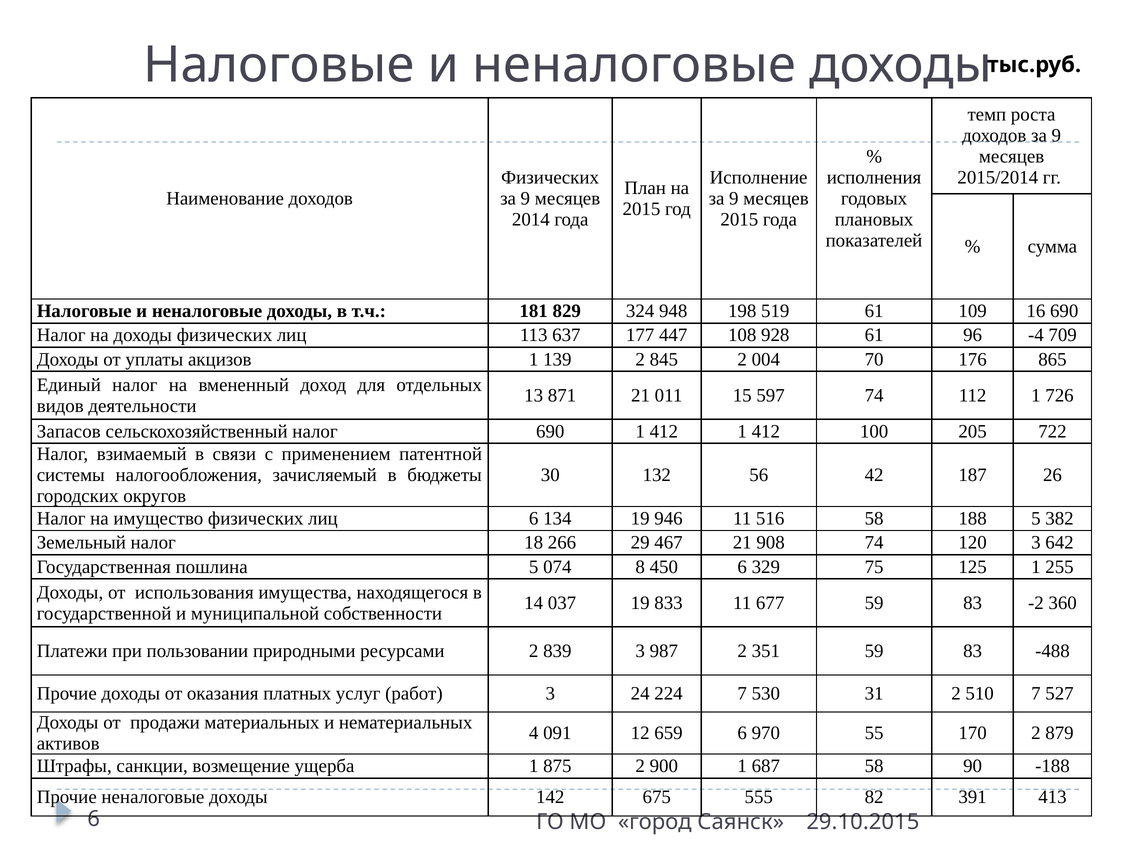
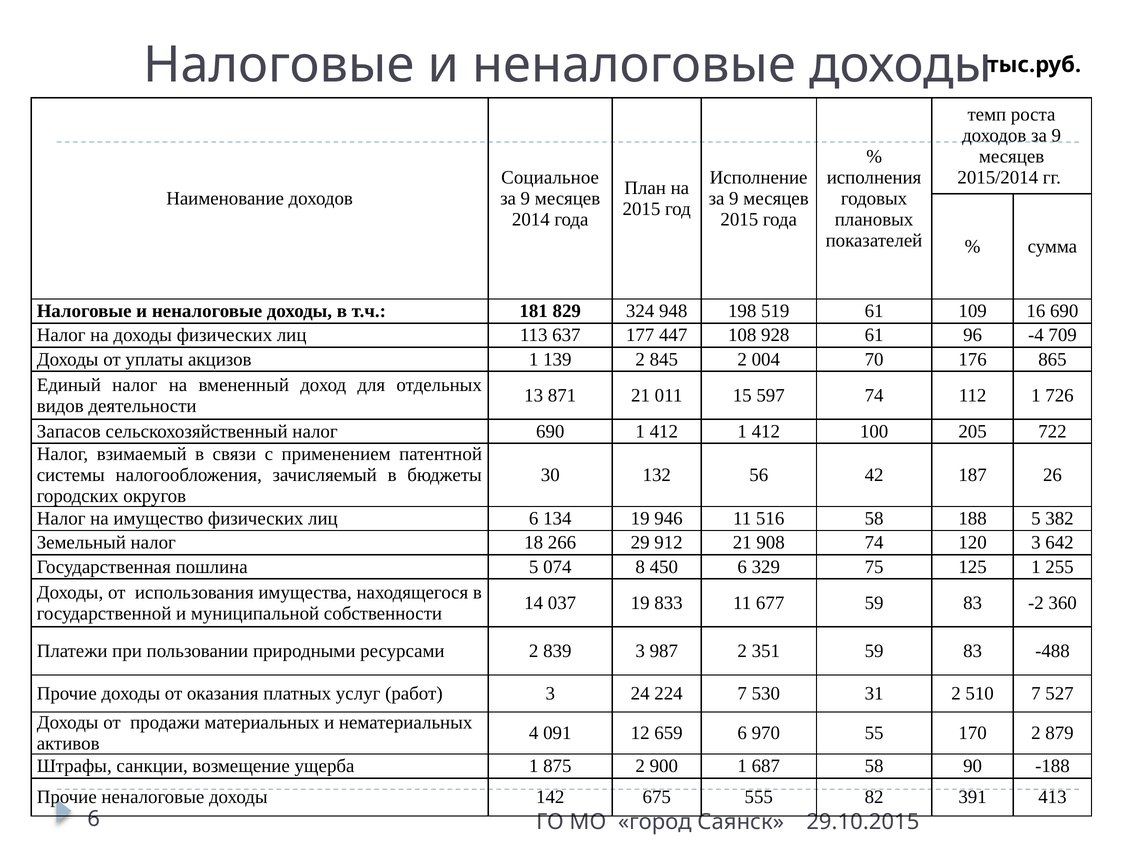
Физических at (550, 177): Физических -> Социальное
467: 467 -> 912
